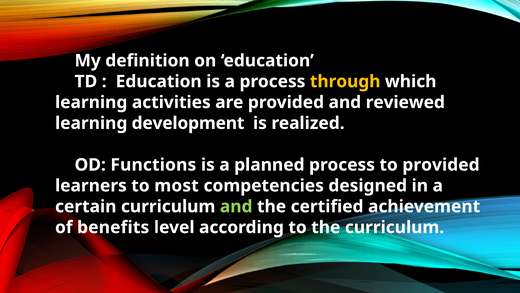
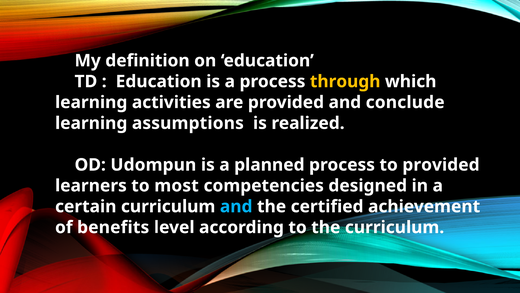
reviewed: reviewed -> conclude
development: development -> assumptions
Functions: Functions -> Udompun
and at (236, 206) colour: light green -> light blue
